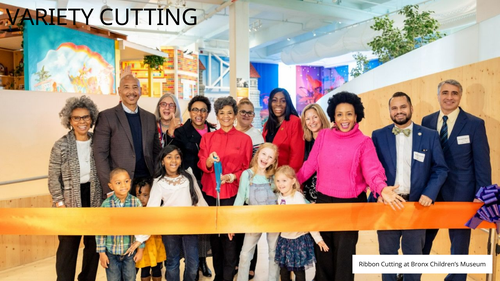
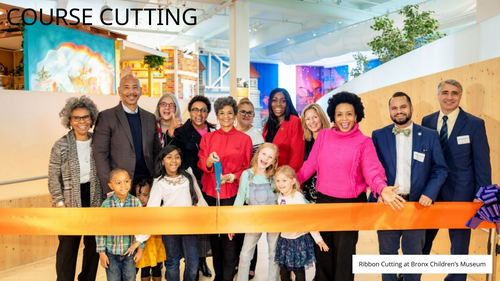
VARIETY: VARIETY -> COURSE
